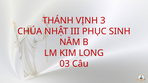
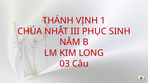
3: 3 -> 1
